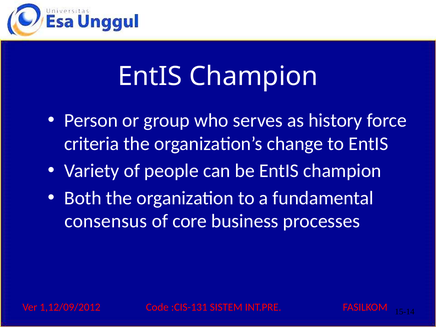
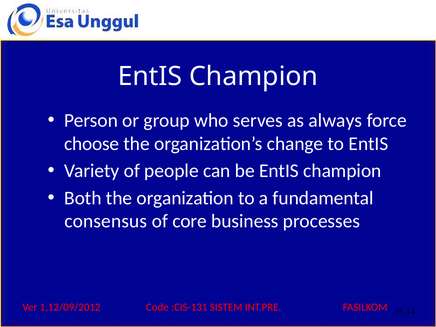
history: history -> always
criteria: criteria -> choose
